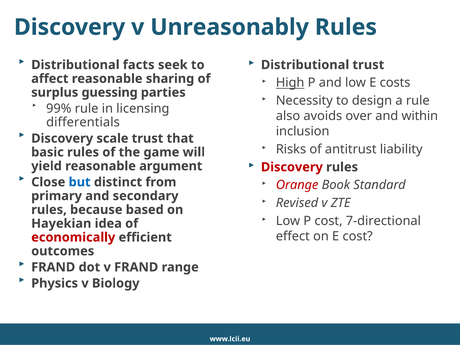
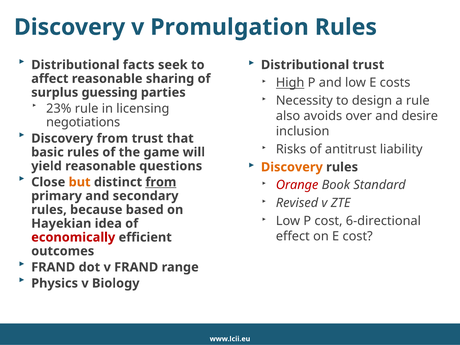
Unreasonably: Unreasonably -> Promulgation
99%: 99% -> 23%
within: within -> desire
differentials: differentials -> negotiations
Discovery scale: scale -> from
Discovery at (292, 167) colour: red -> orange
argument: argument -> questions
but colour: blue -> orange
from at (161, 182) underline: none -> present
7-directional: 7-directional -> 6-directional
